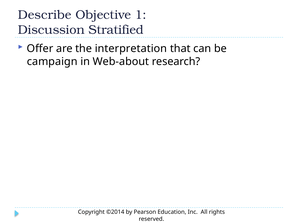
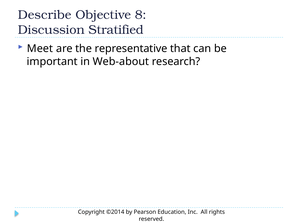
1: 1 -> 8
Offer: Offer -> Meet
interpretation: interpretation -> representative
campaign: campaign -> important
